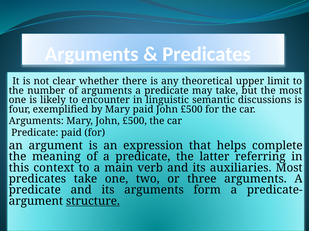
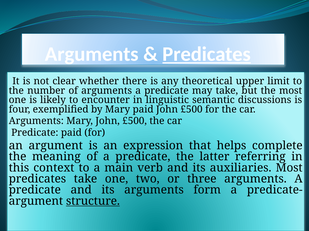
Predicates at (207, 54) underline: none -> present
